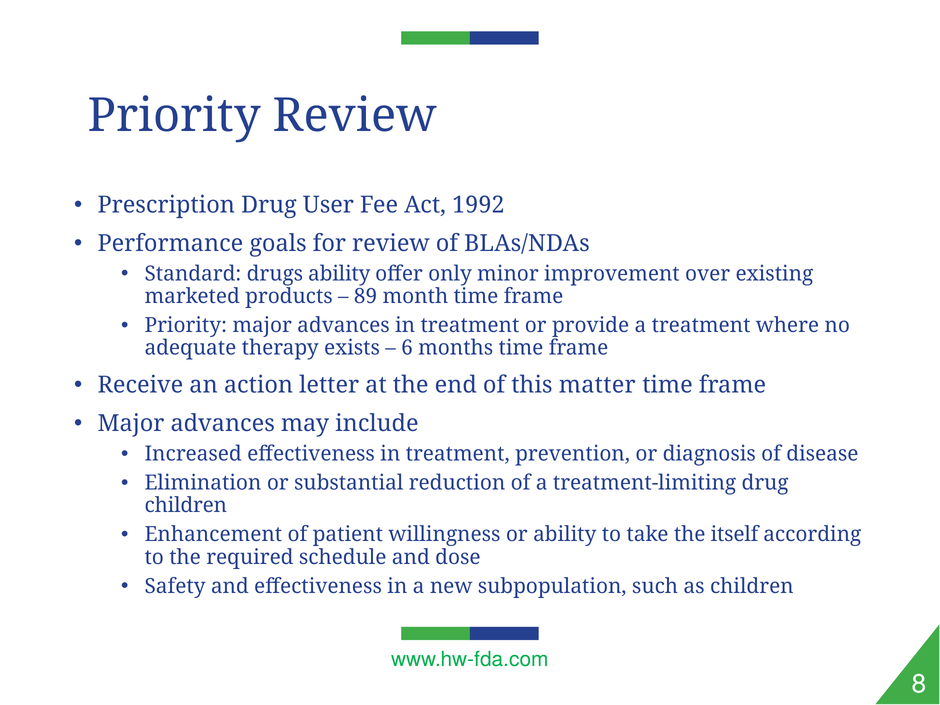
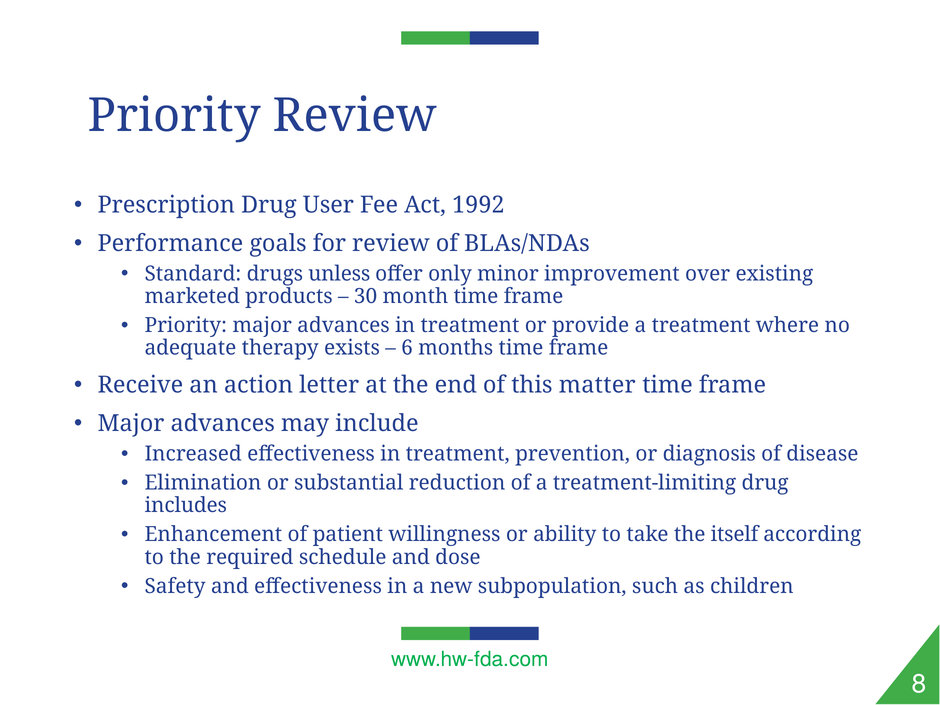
drugs ability: ability -> unless
89: 89 -> 30
children at (186, 506): children -> includes
